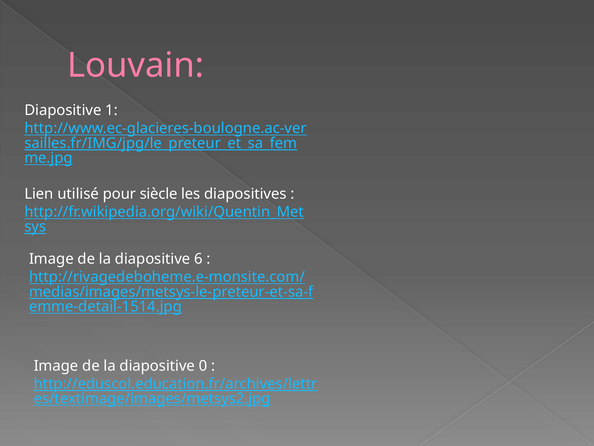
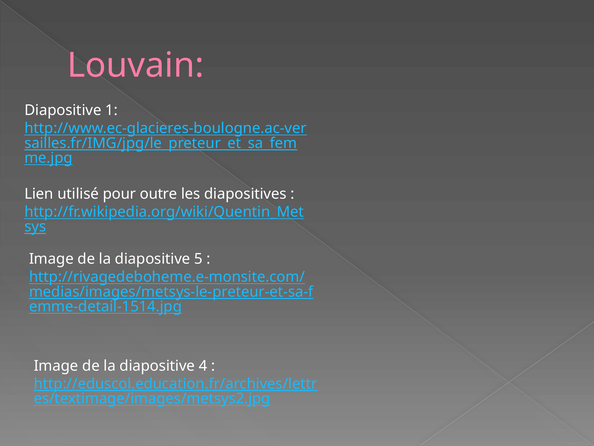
siècle: siècle -> outre
6: 6 -> 5
0: 0 -> 4
